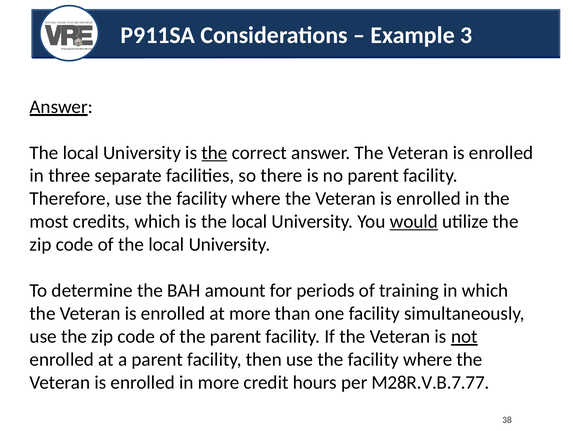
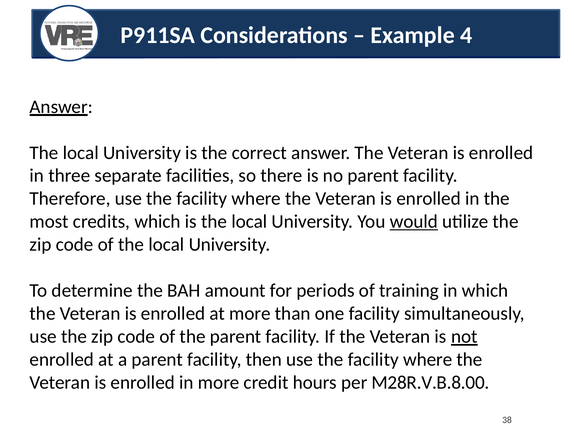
3: 3 -> 4
the at (215, 153) underline: present -> none
M28R.V.B.7.77: M28R.V.B.7.77 -> M28R.V.B.8.00
